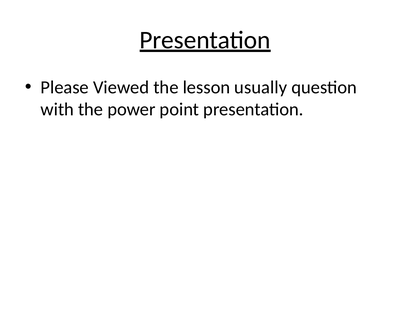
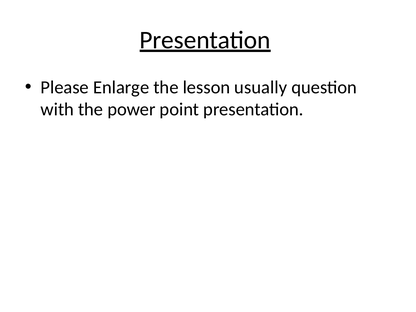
Viewed: Viewed -> Enlarge
